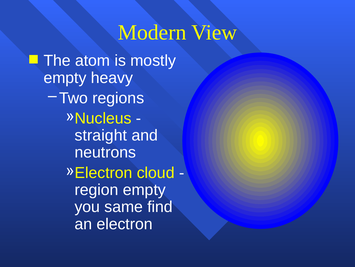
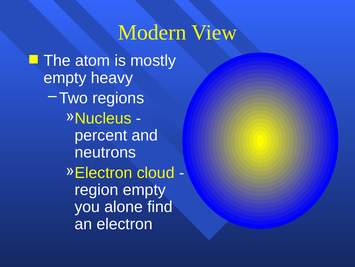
straight: straight -> percent
same: same -> alone
